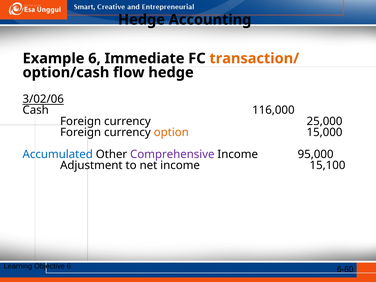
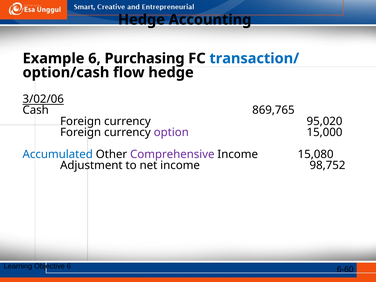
Immediate: Immediate -> Purchasing
transaction/ colour: orange -> blue
116,000: 116,000 -> 869,765
25,000: 25,000 -> 95,020
option colour: orange -> purple
95,000: 95,000 -> 15,080
15,100: 15,100 -> 98,752
